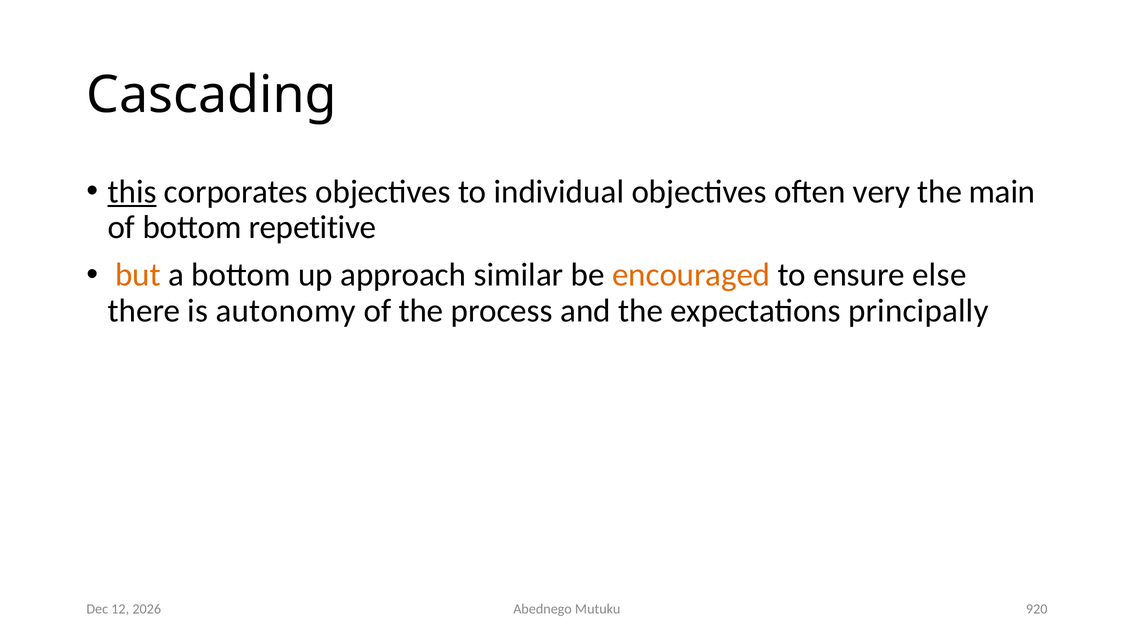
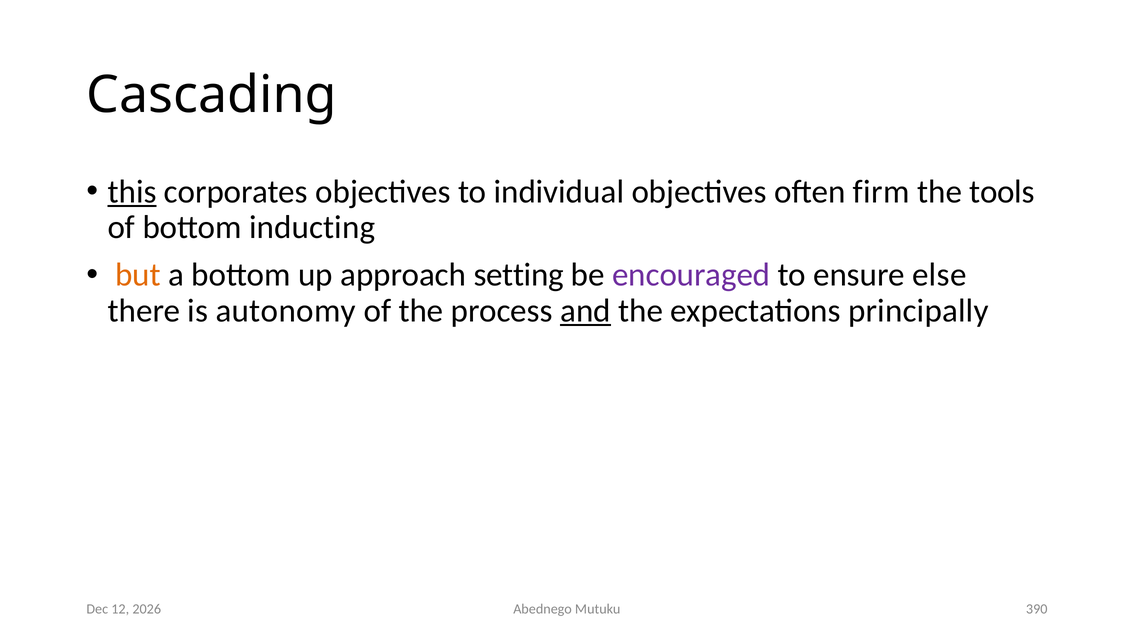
very: very -> firm
main: main -> tools
repetitive: repetitive -> inducting
similar: similar -> setting
encouraged colour: orange -> purple
and underline: none -> present
920: 920 -> 390
